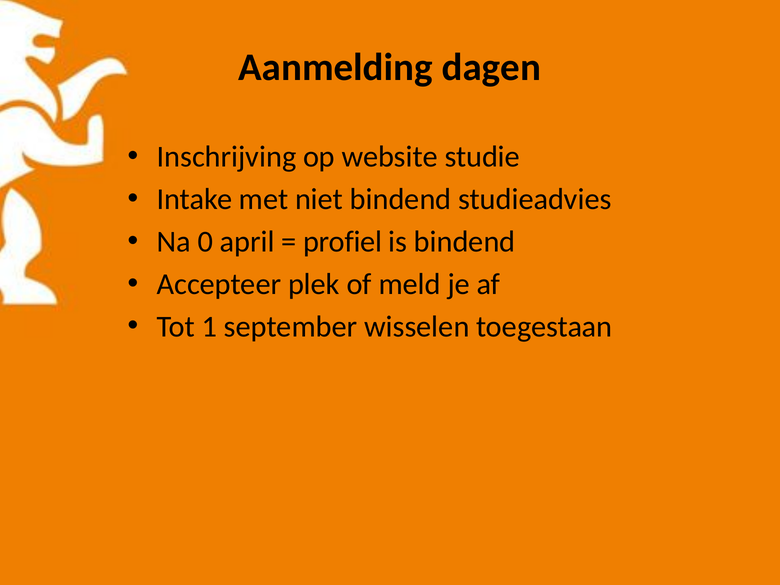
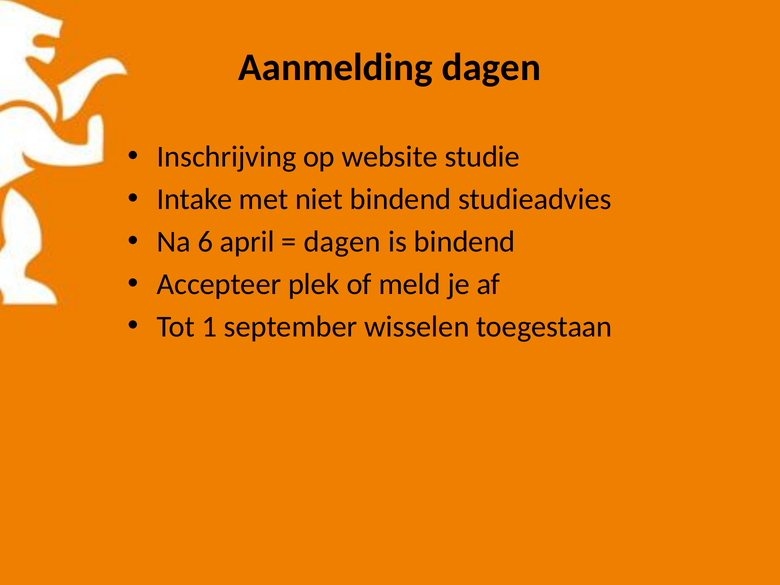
0: 0 -> 6
profiel at (343, 242): profiel -> dagen
